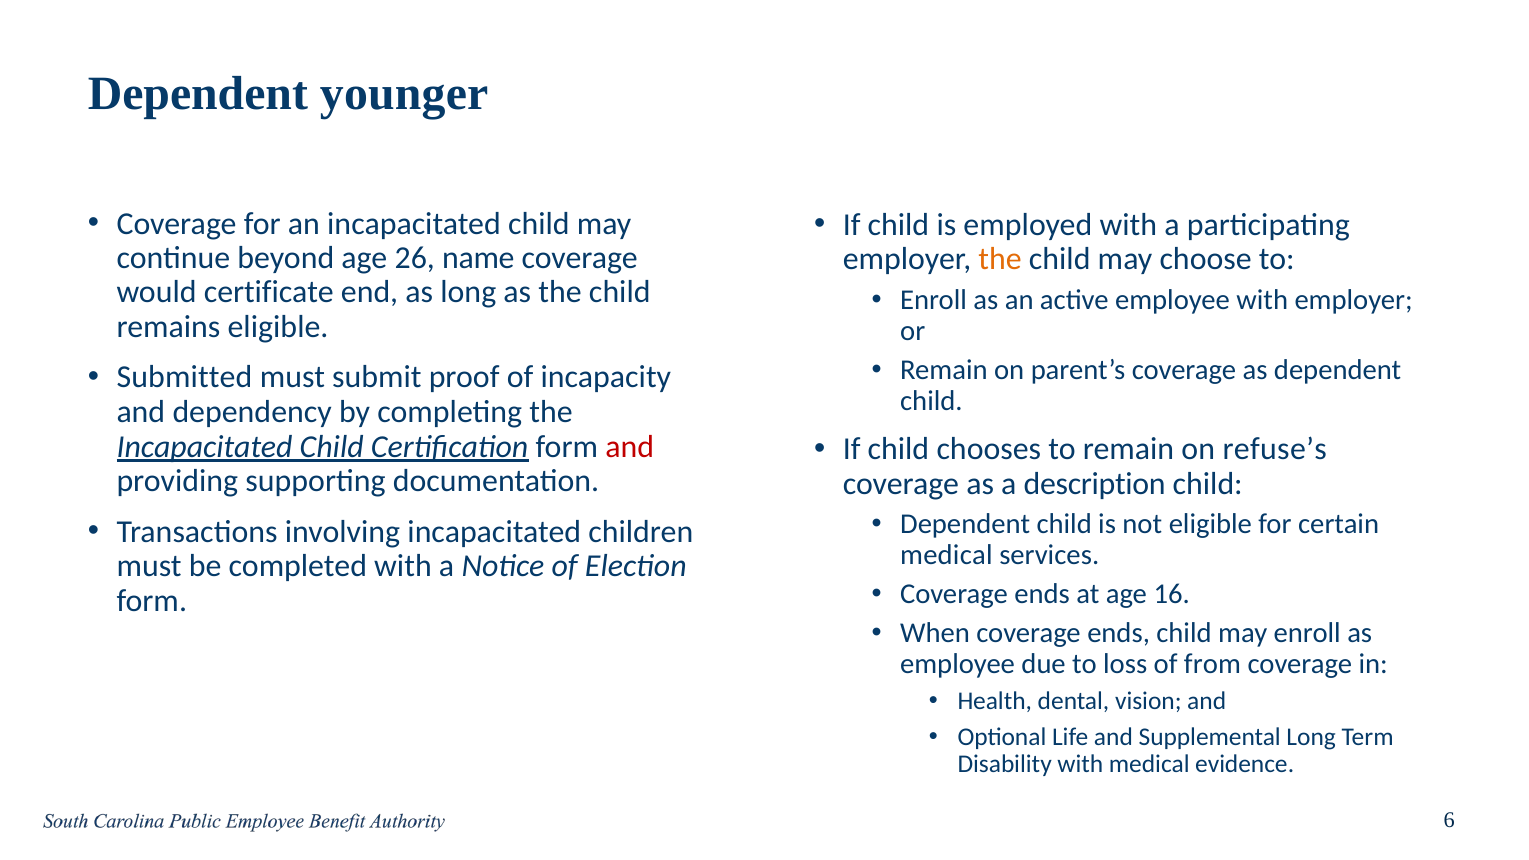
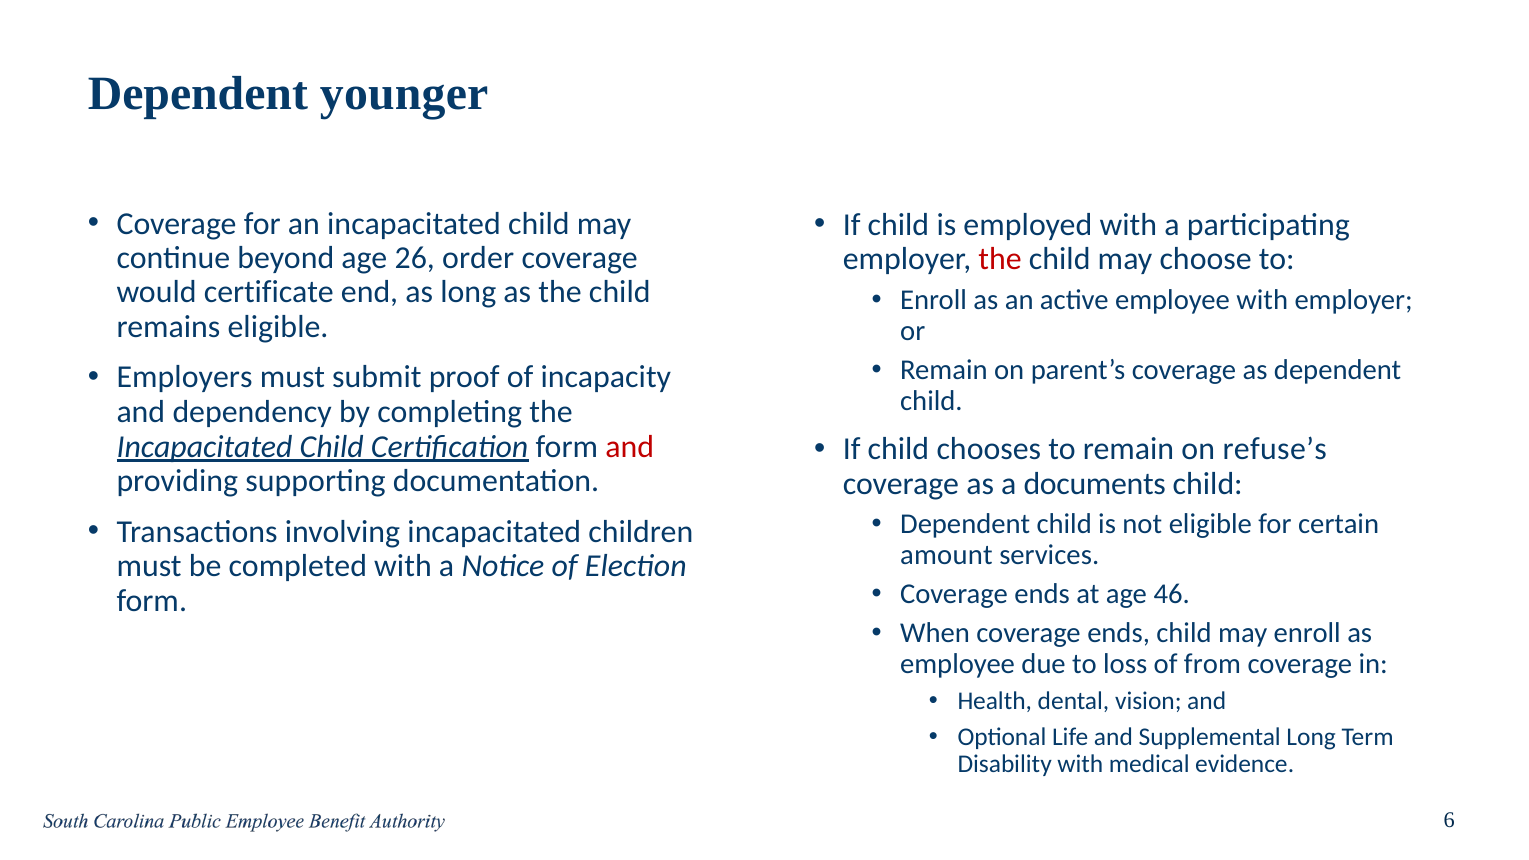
name: name -> order
the at (1000, 259) colour: orange -> red
Submitted: Submitted -> Employers
description: description -> documents
medical at (946, 555): medical -> amount
16: 16 -> 46
